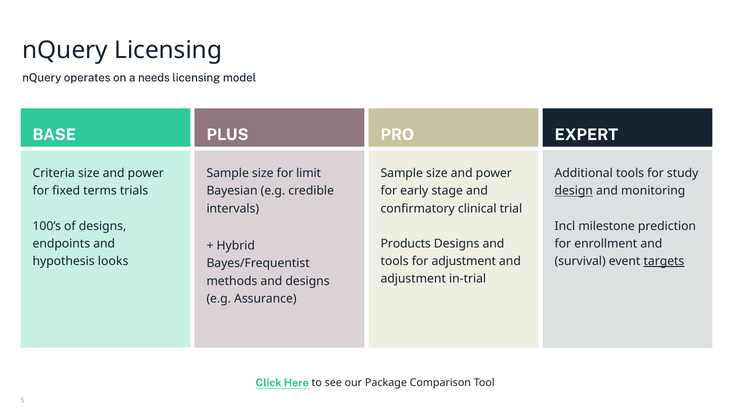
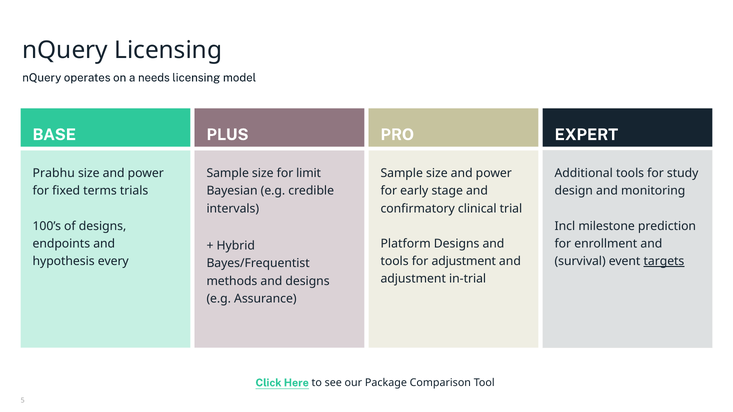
Criteria: Criteria -> Prabhu
design underline: present -> none
Products: Products -> Platform
looks: looks -> every
